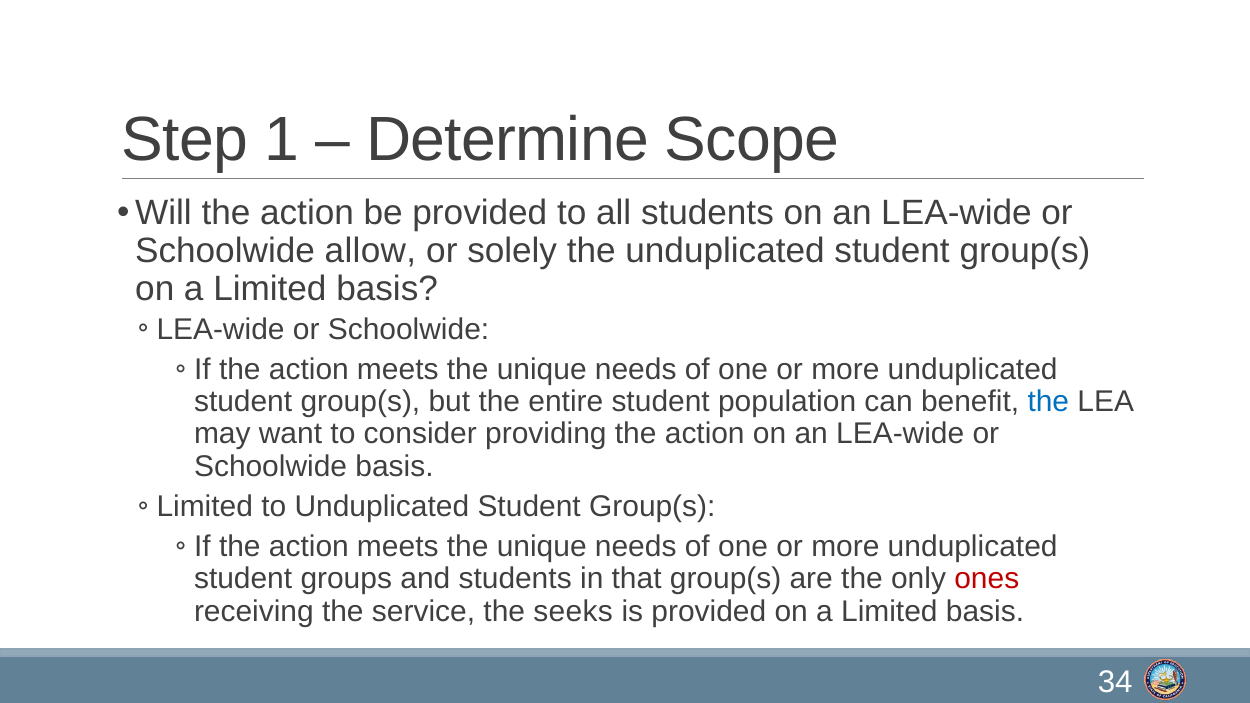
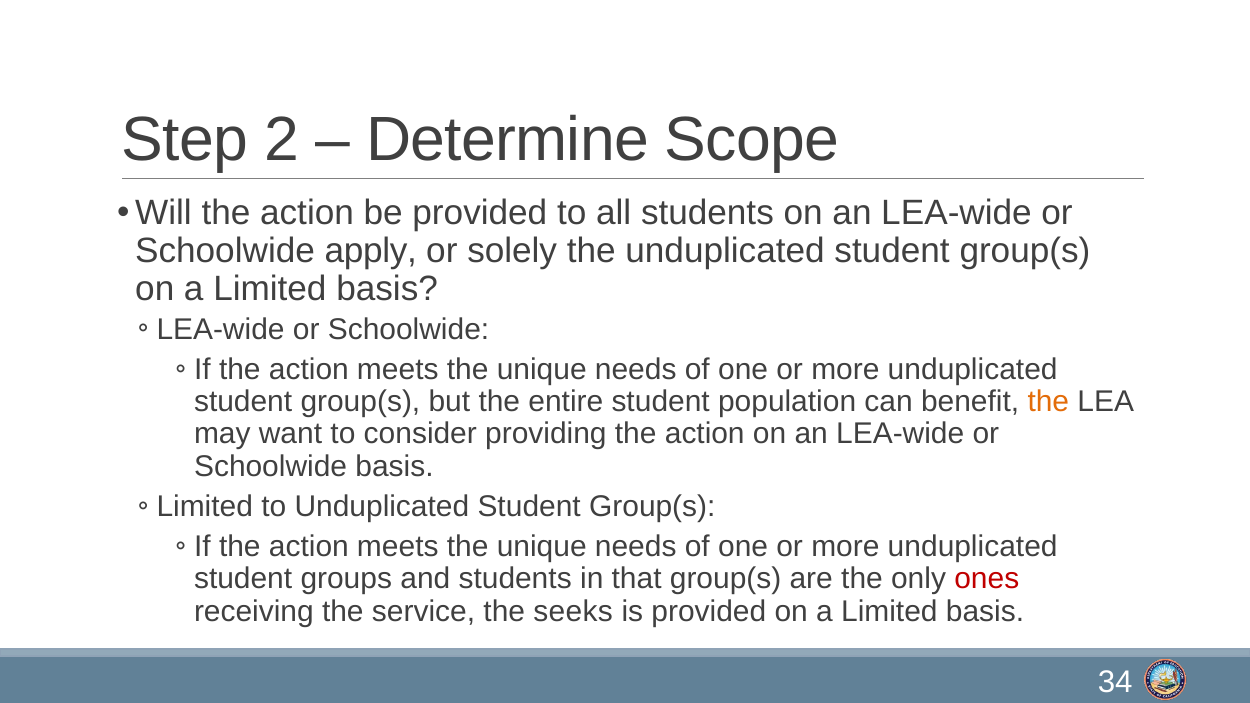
1: 1 -> 2
allow: allow -> apply
the at (1048, 402) colour: blue -> orange
